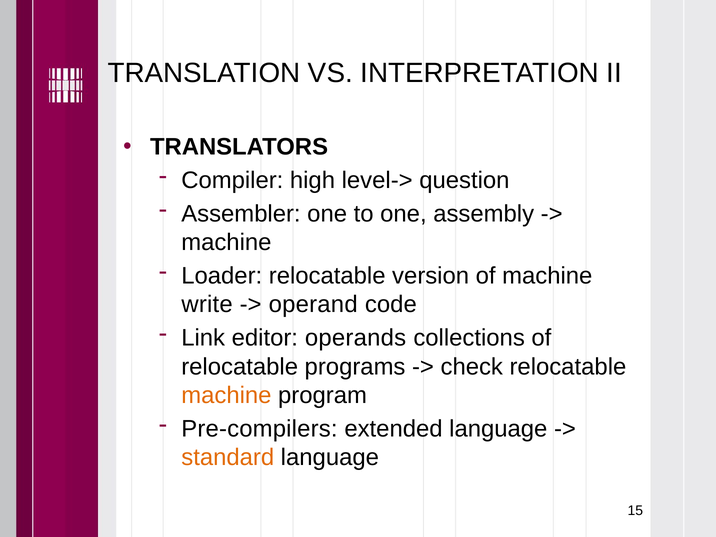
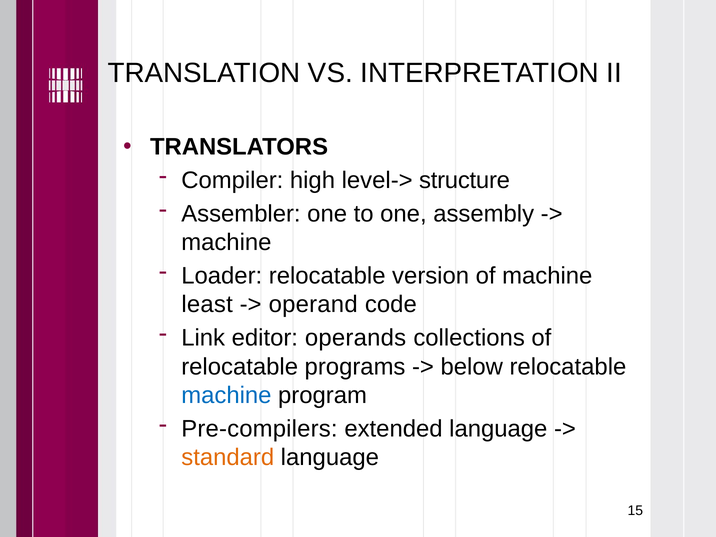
question: question -> structure
write: write -> least
check: check -> below
machine at (226, 395) colour: orange -> blue
